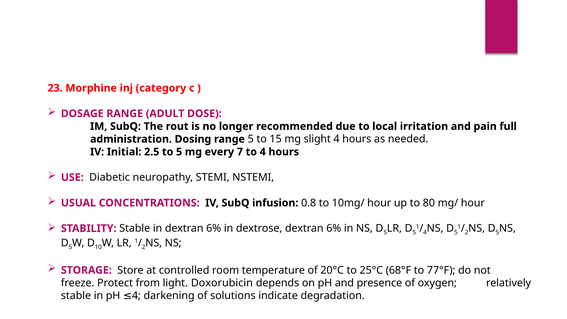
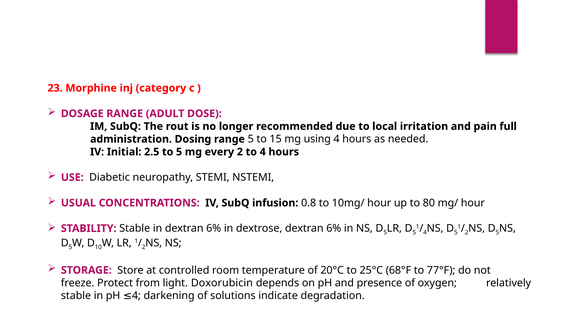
slight: slight -> using
every 7: 7 -> 2
